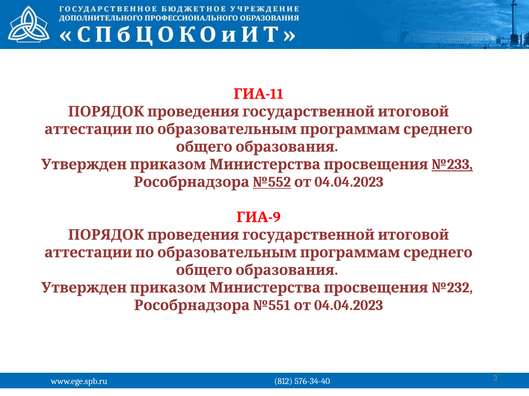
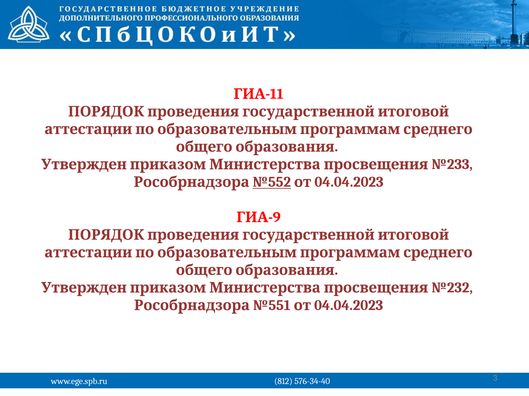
№233 underline: present -> none
